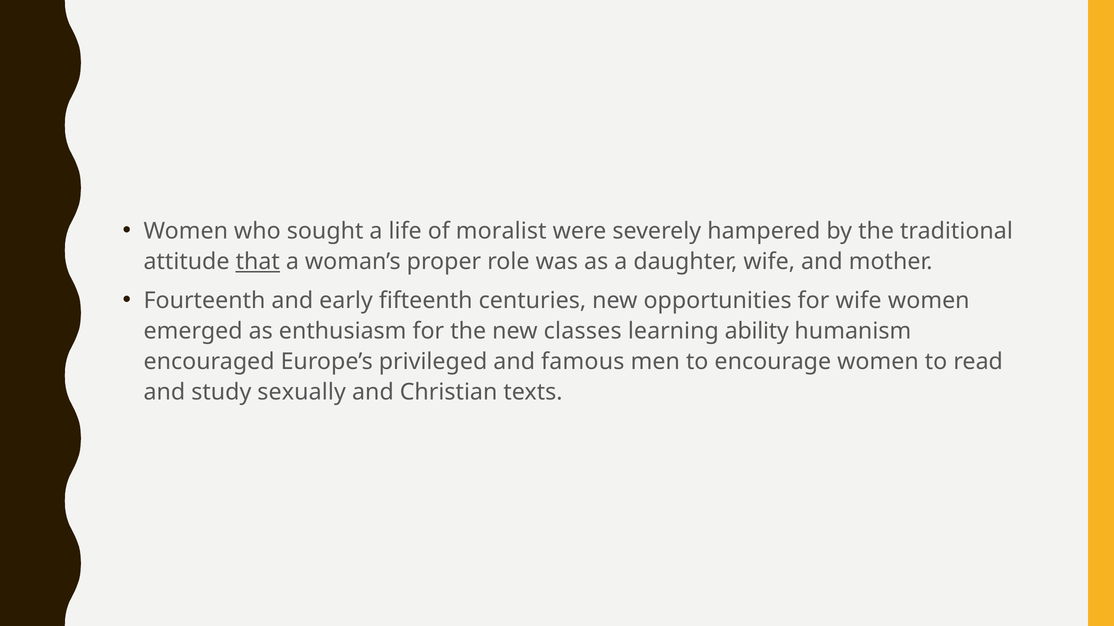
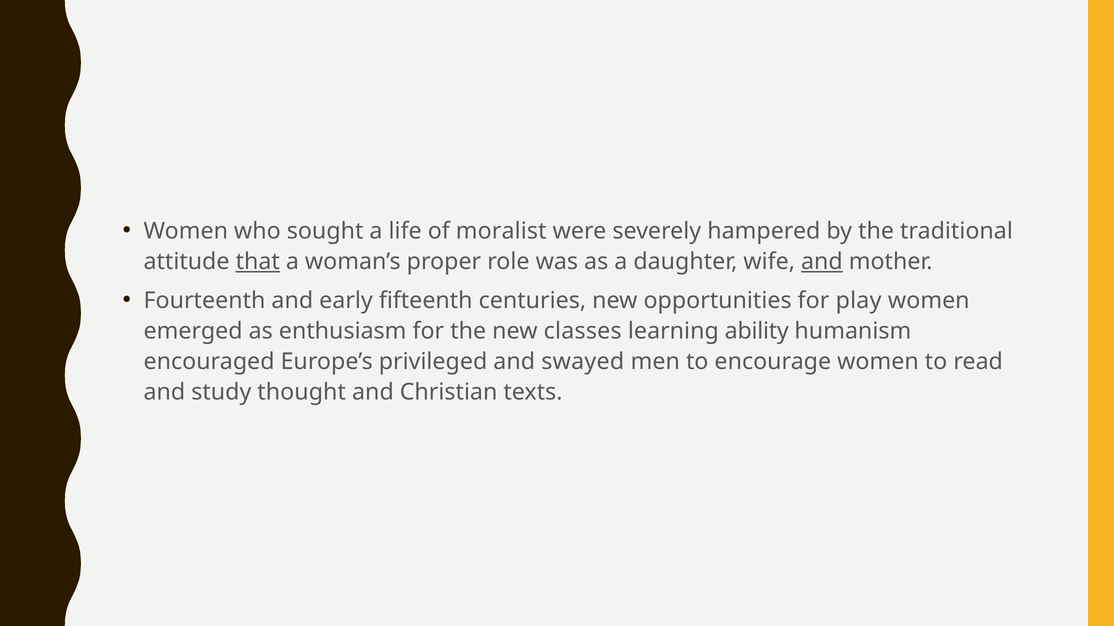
and at (822, 262) underline: none -> present
for wife: wife -> play
famous: famous -> swayed
sexually: sexually -> thought
